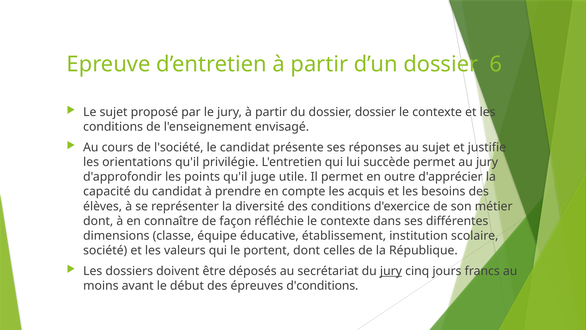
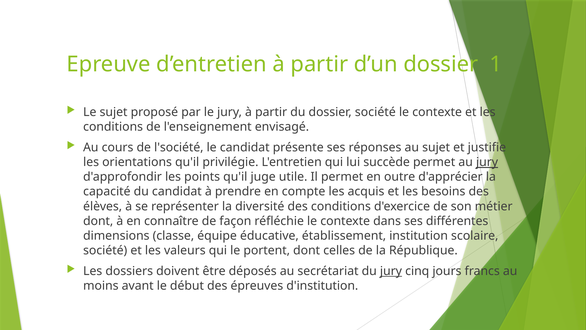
6: 6 -> 1
dossier dossier: dossier -> société
jury at (487, 162) underline: none -> present
d'conditions: d'conditions -> d'institution
